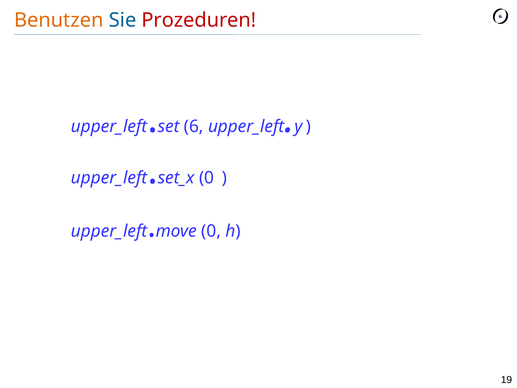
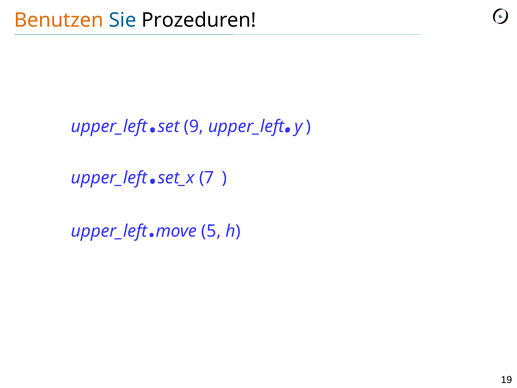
Prozeduren colour: red -> black
6: 6 -> 9
0 at (207, 178): 0 -> 7
0 at (211, 231): 0 -> 5
